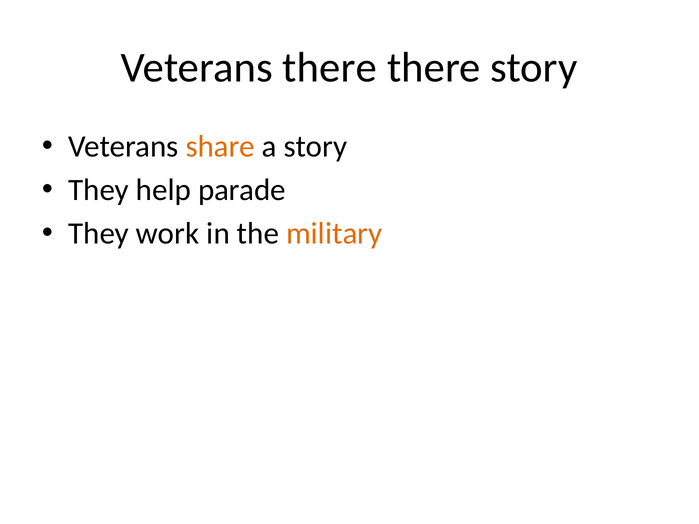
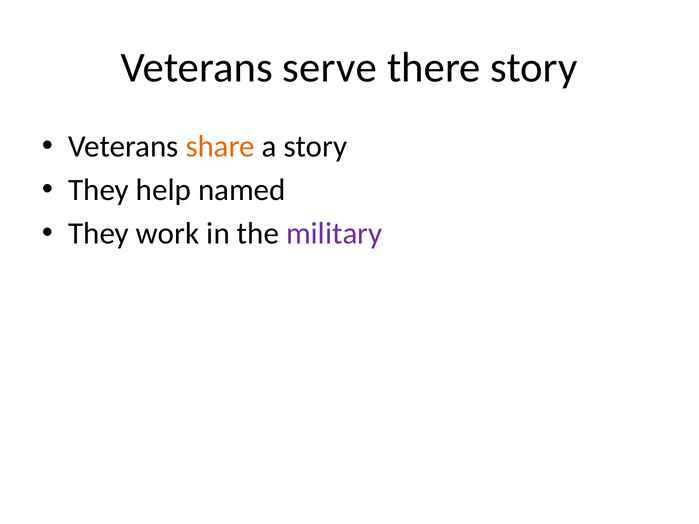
Veterans there: there -> serve
parade: parade -> named
military colour: orange -> purple
